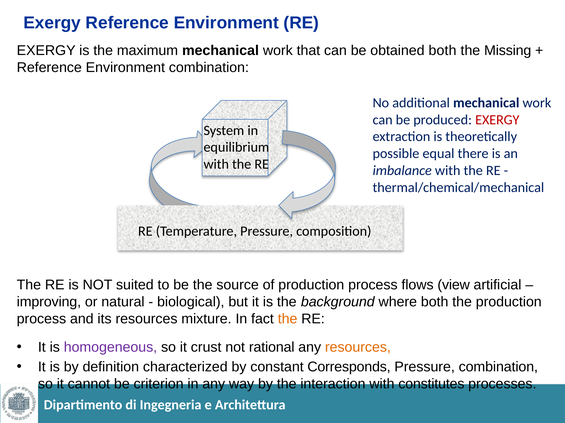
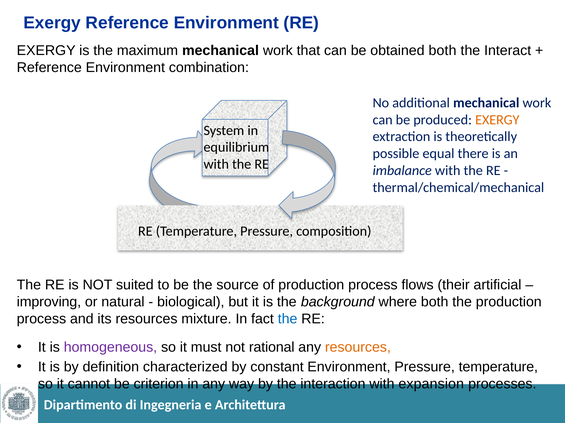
Missing: Missing -> Interact
EXERGY at (497, 120) colour: red -> orange
view: view -> their
the at (288, 319) colour: orange -> blue
crust: crust -> must
constant Corresponds: Corresponds -> Environment
Pressure combination: combination -> temperature
constitutes: constitutes -> expansion
